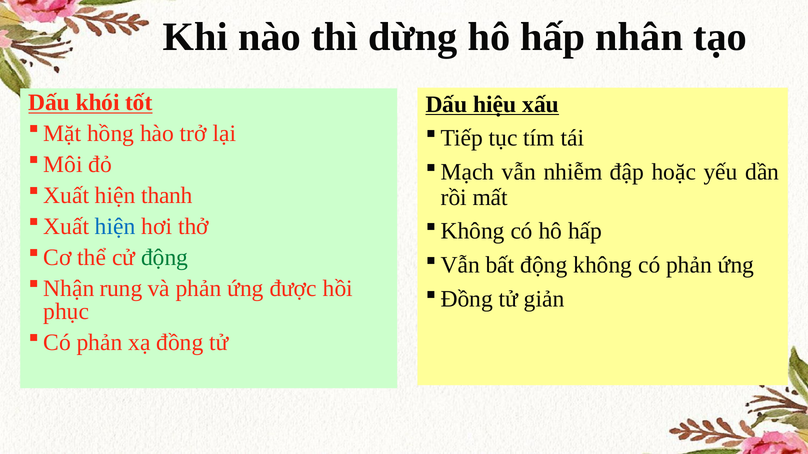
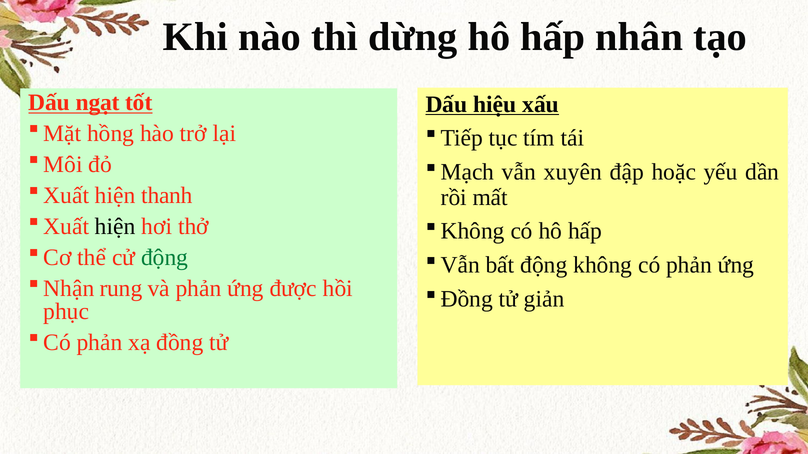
khói: khói -> ngạt
nhiễm: nhiễm -> xuyên
hiện at (115, 227) colour: blue -> black
